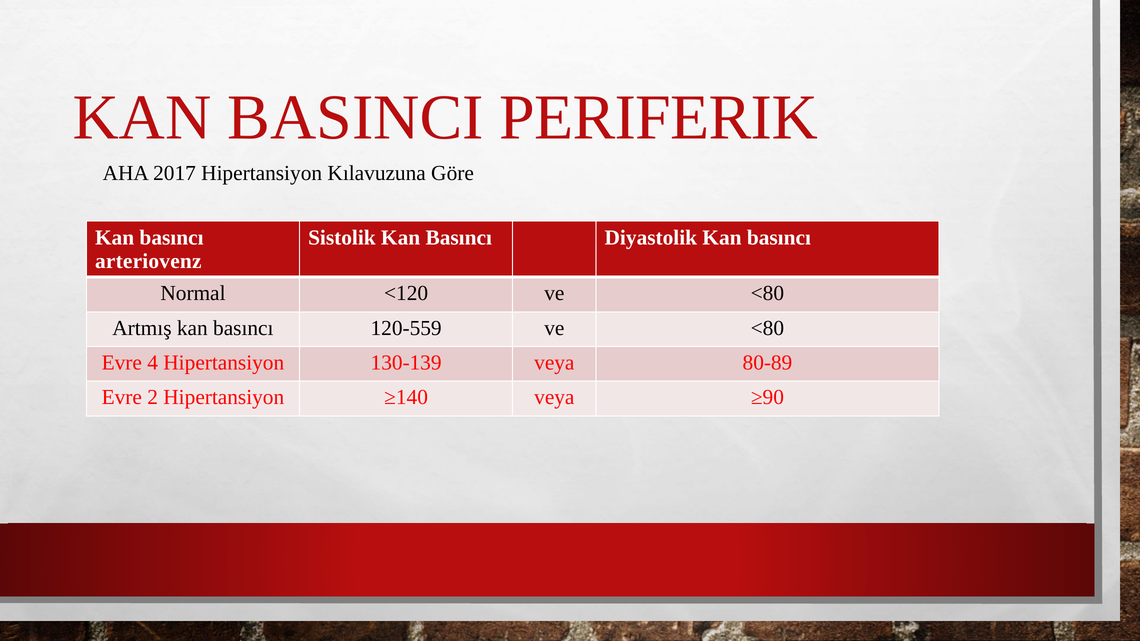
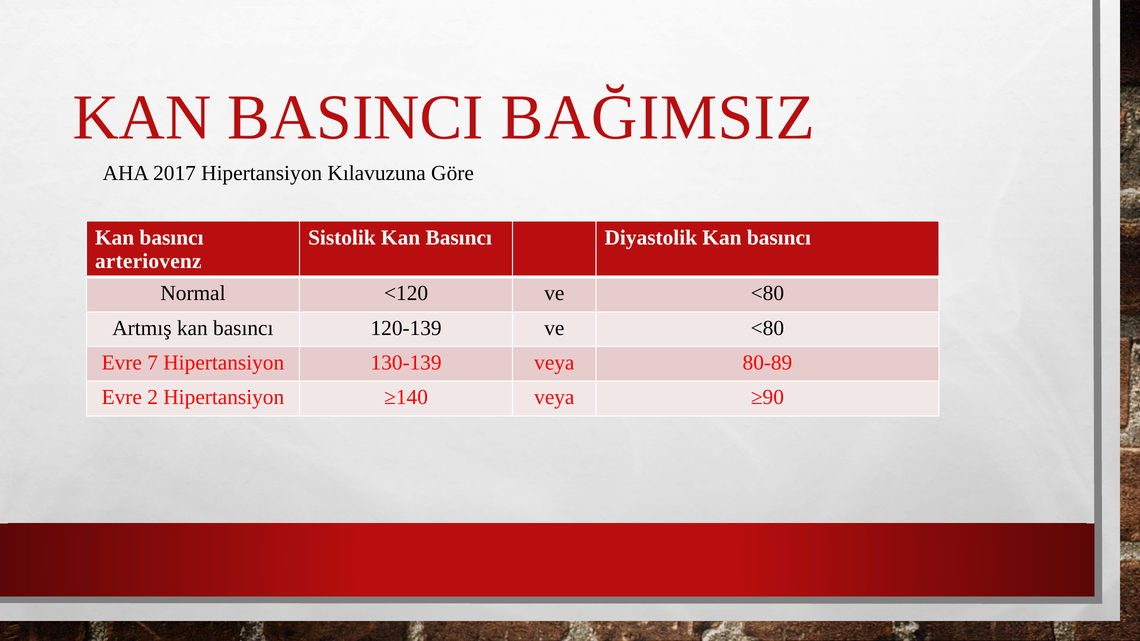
PERIFERIK: PERIFERIK -> BAĞIMSIZ
120-559: 120-559 -> 120-139
4: 4 -> 7
